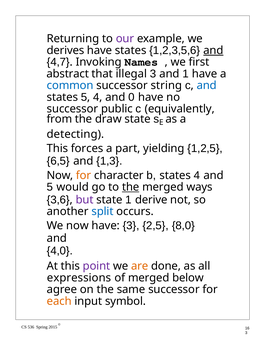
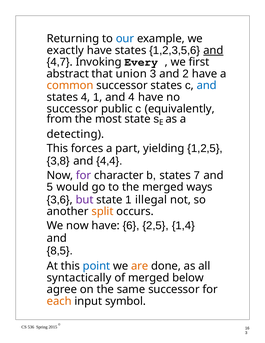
our colour: purple -> blue
derives: derives -> exactly
Names: Names -> Every
illegal: illegal -> union
and 1: 1 -> 2
common colour: blue -> orange
successor string: string -> states
states 5: 5 -> 4
4 at (96, 97): 4 -> 1
and 0: 0 -> 4
draw: draw -> most
6,5: 6,5 -> 3,8
1,3: 1,3 -> 4,4
for at (84, 175) colour: orange -> purple
states 4: 4 -> 7
the at (131, 187) underline: present -> none
derive: derive -> illegal
split colour: blue -> orange
have 3: 3 -> 6
8,0: 8,0 -> 1,4
4,0: 4,0 -> 8,5
point colour: purple -> blue
expressions: expressions -> syntactically
